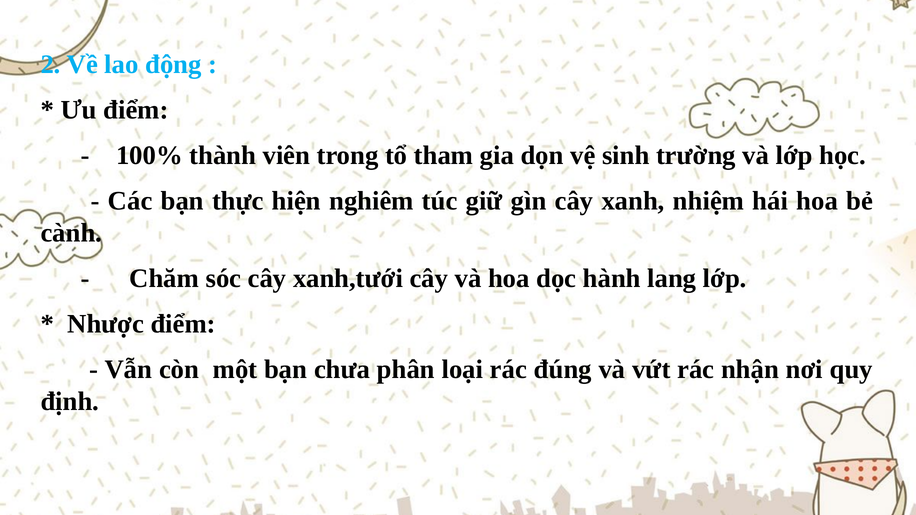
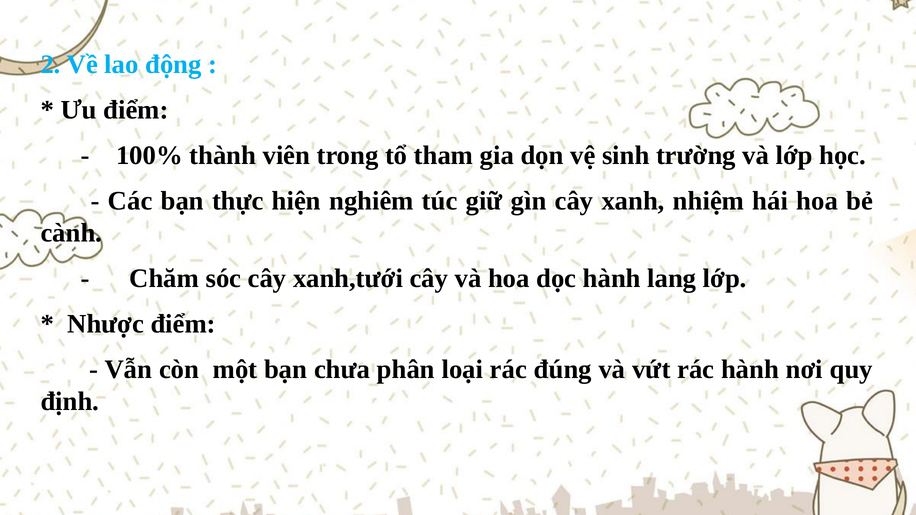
rác nhận: nhận -> hành
